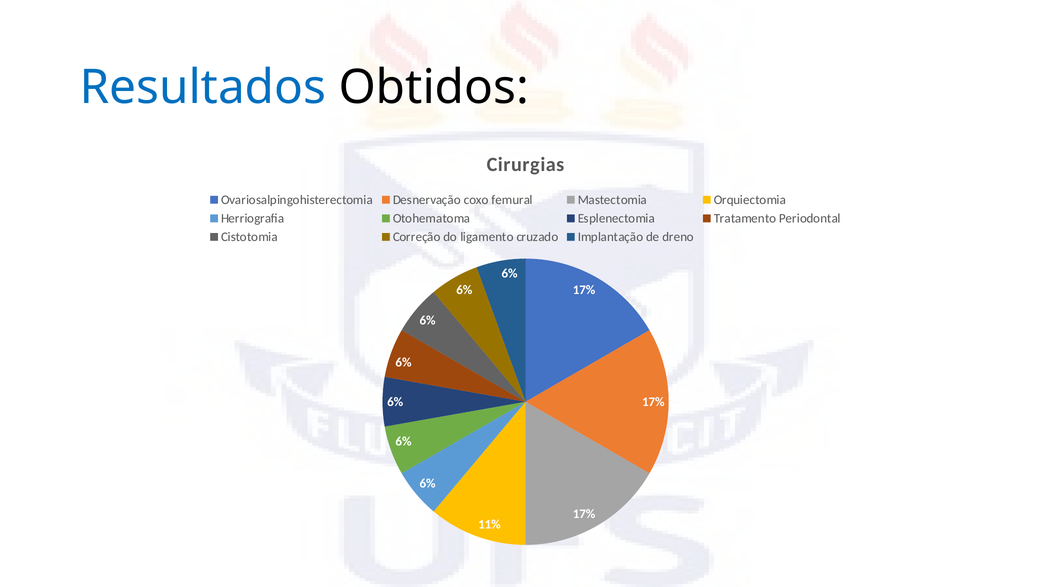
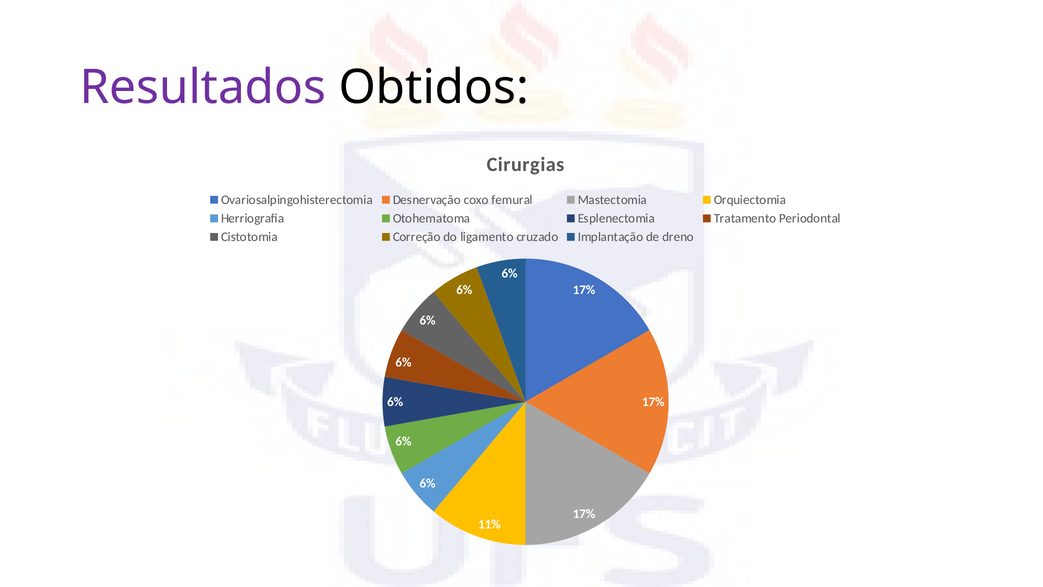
Resultados colour: blue -> purple
